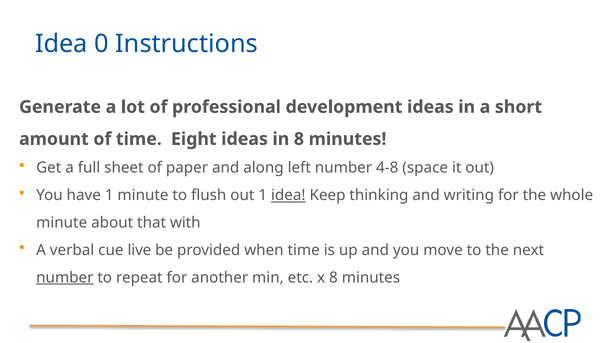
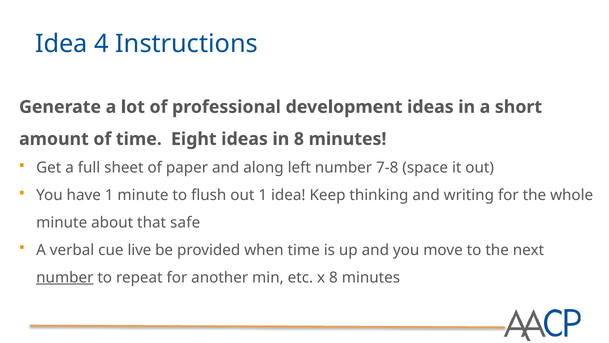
0: 0 -> 4
4-8: 4-8 -> 7-8
idea at (288, 195) underline: present -> none
with: with -> safe
